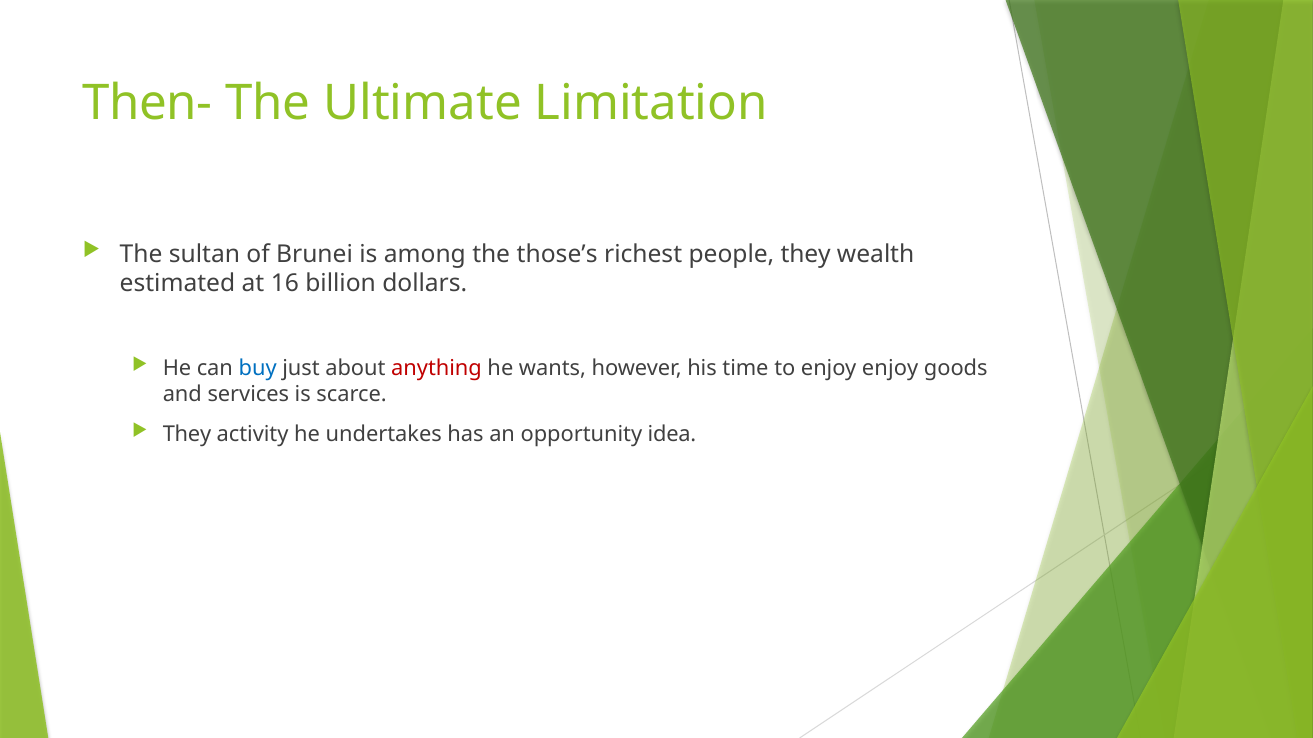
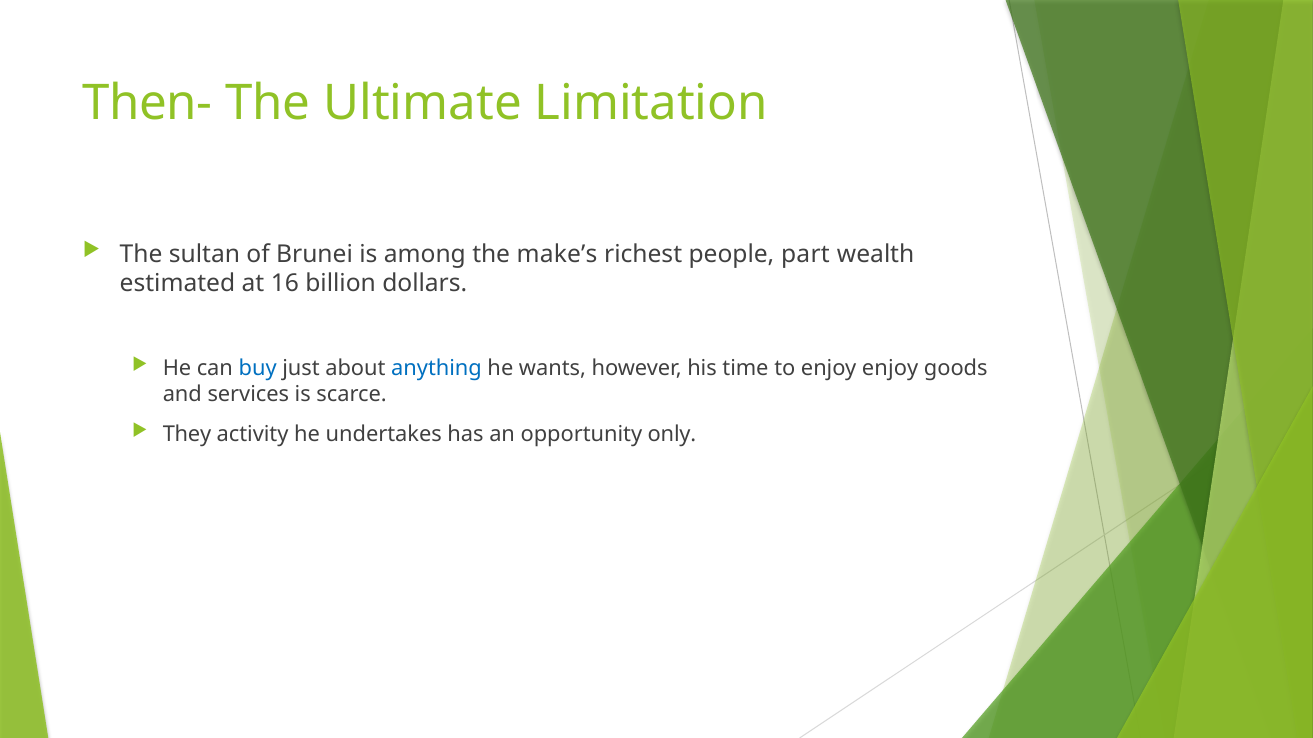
those’s: those’s -> make’s
people they: they -> part
anything colour: red -> blue
idea: idea -> only
